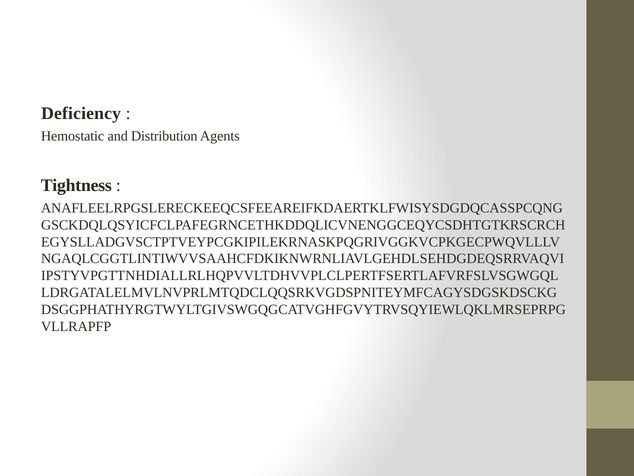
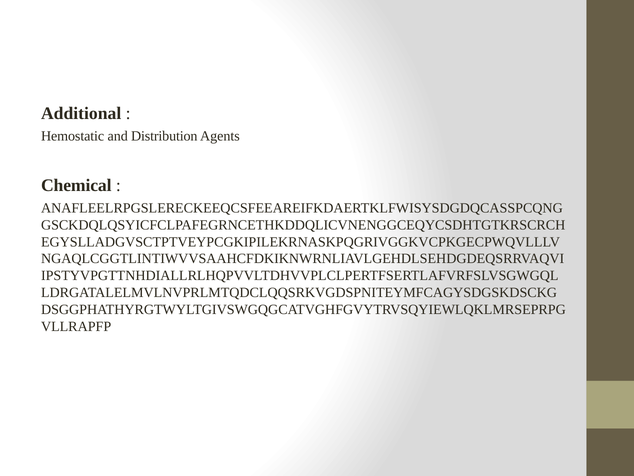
Deficiency: Deficiency -> Additional
Tightness: Tightness -> Chemical
